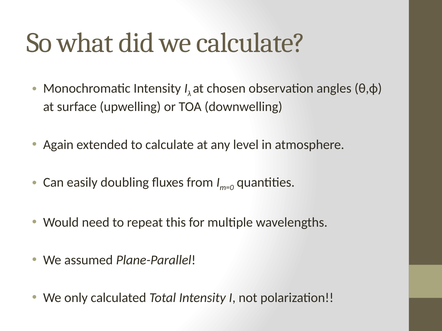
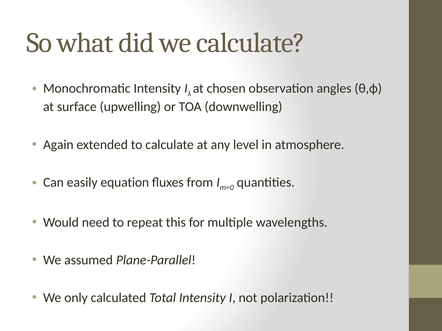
doubling: doubling -> equation
